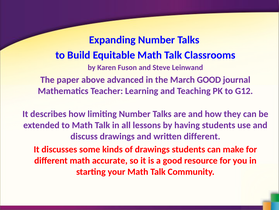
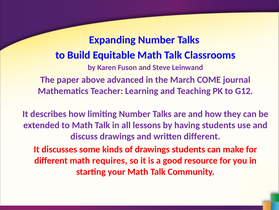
March GOOD: GOOD -> COME
accurate: accurate -> requires
